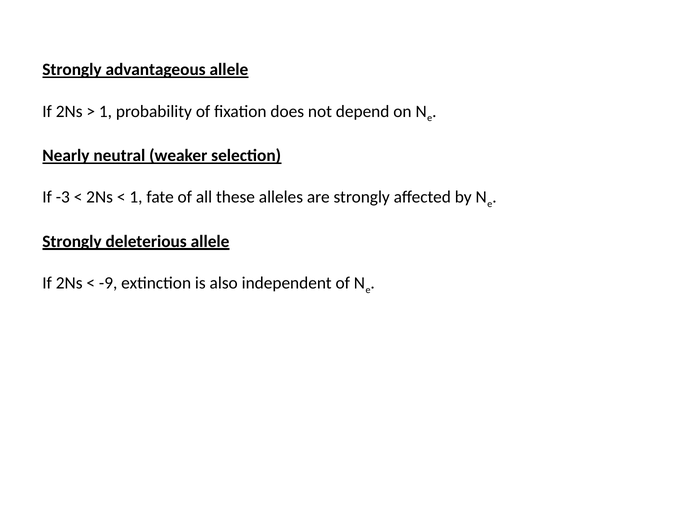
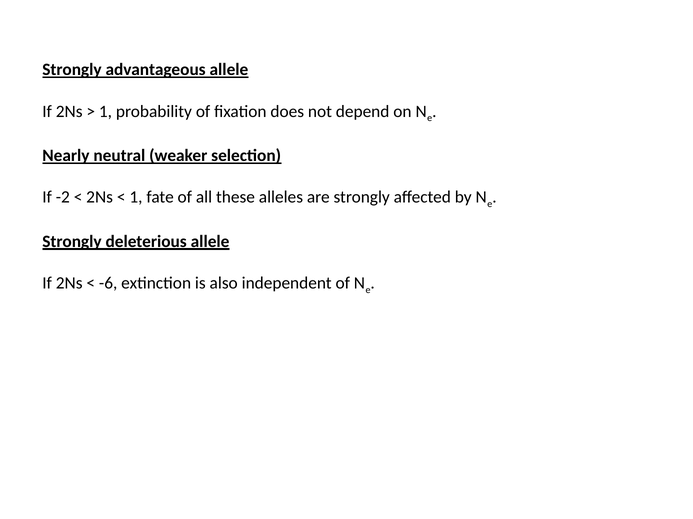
-3: -3 -> -2
-9: -9 -> -6
